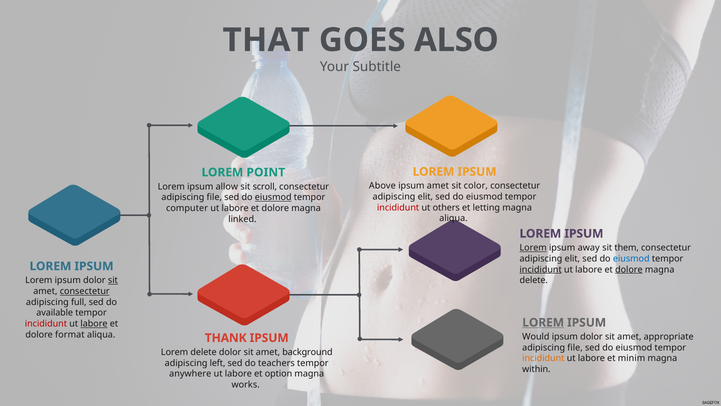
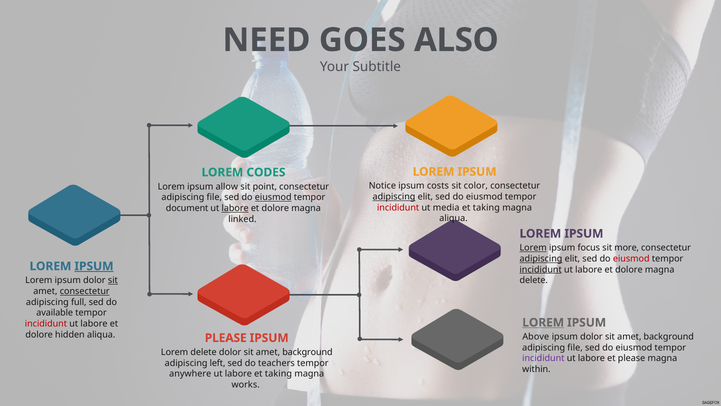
THAT: THAT -> NEED
POINT: POINT -> CODES
Above: Above -> Notice
ipsum amet: amet -> costs
scroll: scroll -> point
adipiscing at (394, 197) underline: none -> present
others: others -> media
letting at (486, 207): letting -> taking
computer: computer -> document
labore at (235, 208) underline: none -> present
away: away -> focus
them: them -> more
adipiscing at (541, 258) underline: none -> present
eiusmod at (631, 258) colour: blue -> red
IPSUM at (94, 266) underline: none -> present
dolore at (629, 269) underline: present -> none
labore at (94, 323) underline: present -> none
format: format -> hidden
Would: Would -> Above
appropriate at (669, 336): appropriate -> background
THANK at (226, 338): THANK -> PLEASE
incididunt at (543, 358) colour: orange -> purple
et minim: minim -> please
labore et option: option -> taking
